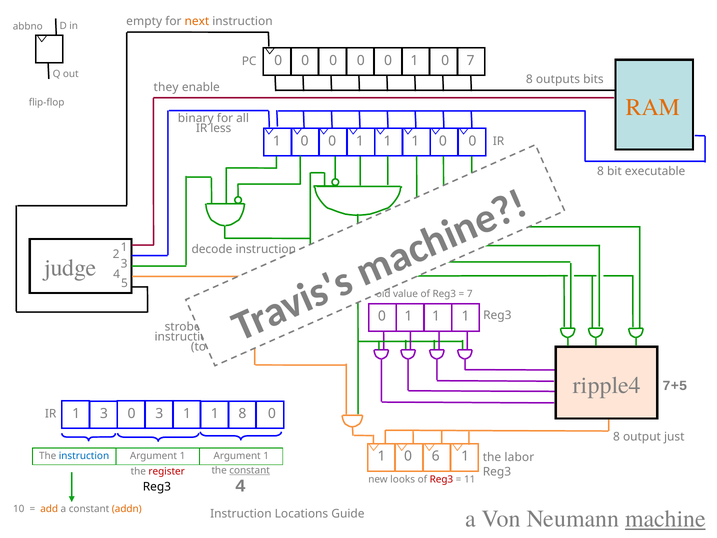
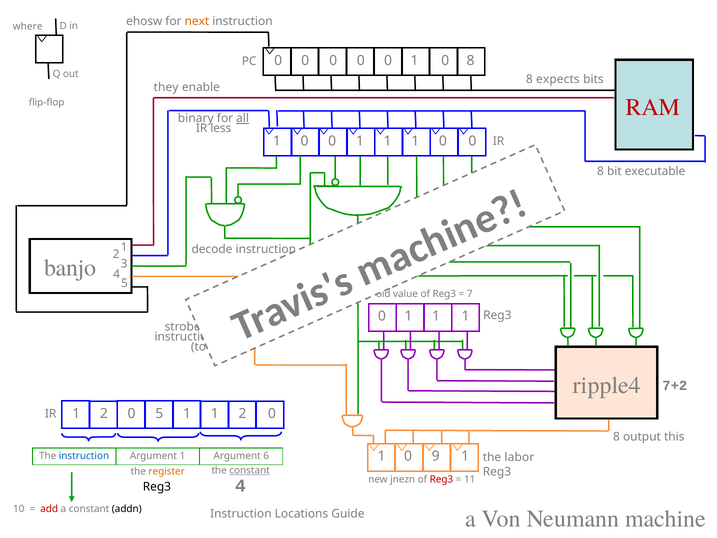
empty: empty -> ehosw
abbno: abbno -> where
1 7: 7 -> 8
outputs: outputs -> expects
RAM colour: orange -> red
all at (243, 118) underline: none -> present
judge: judge -> banjo
7+5: 7+5 -> 7+2
3 at (104, 413): 3 -> 2
0 3: 3 -> 5
1 1 8: 8 -> 2
just: just -> this
6: 6 -> 9
1 Argument 1: 1 -> 6
register colour: red -> orange
looks: looks -> jnezn
add colour: orange -> red
addn colour: orange -> black
machine underline: present -> none
